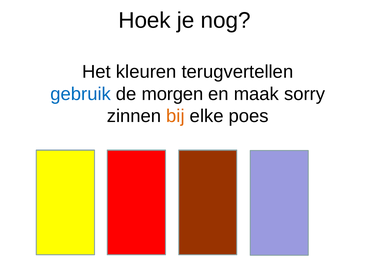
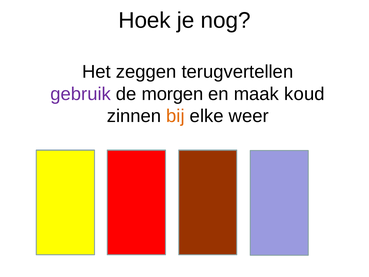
kleuren: kleuren -> zeggen
gebruik colour: blue -> purple
sorry: sorry -> koud
poes: poes -> weer
